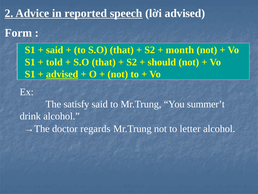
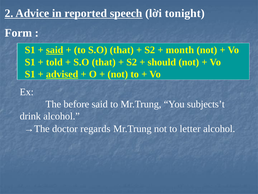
lời advised: advised -> tonight
said at (55, 50) underline: none -> present
satisfy: satisfy -> before
summer’t: summer’t -> subjects’t
